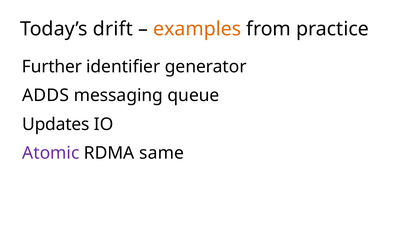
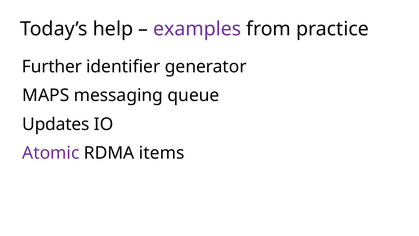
drift: drift -> help
examples colour: orange -> purple
ADDS: ADDS -> MAPS
same: same -> items
